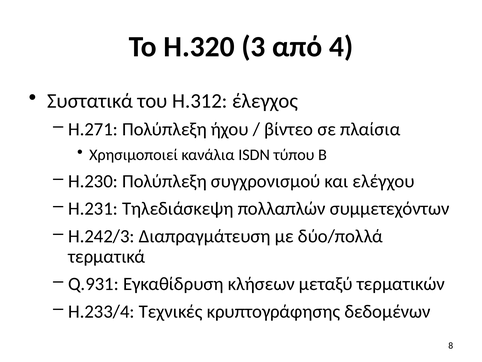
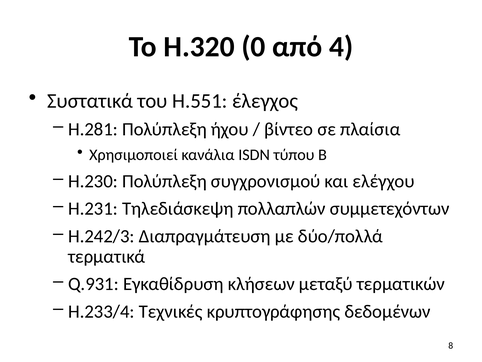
3: 3 -> 0
H.312: H.312 -> H.551
H.271: H.271 -> H.281
